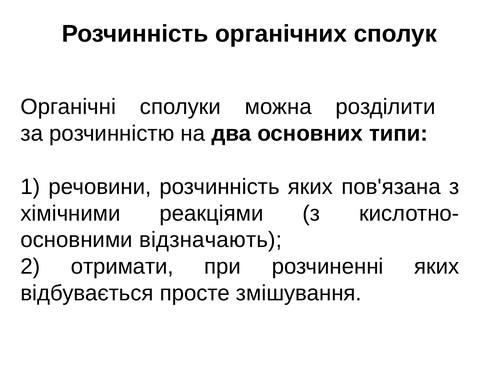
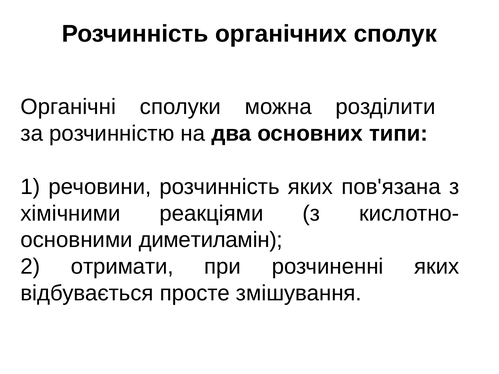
відзначають: відзначають -> диметиламін
